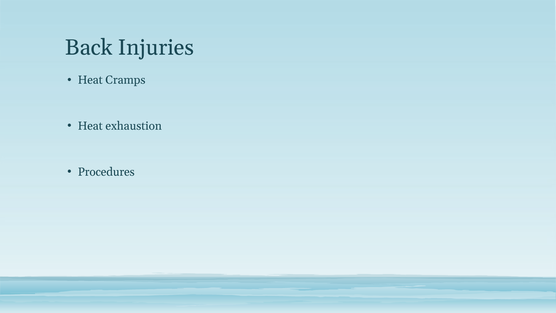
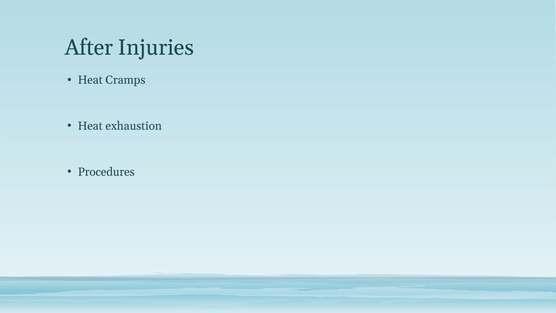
Back: Back -> After
